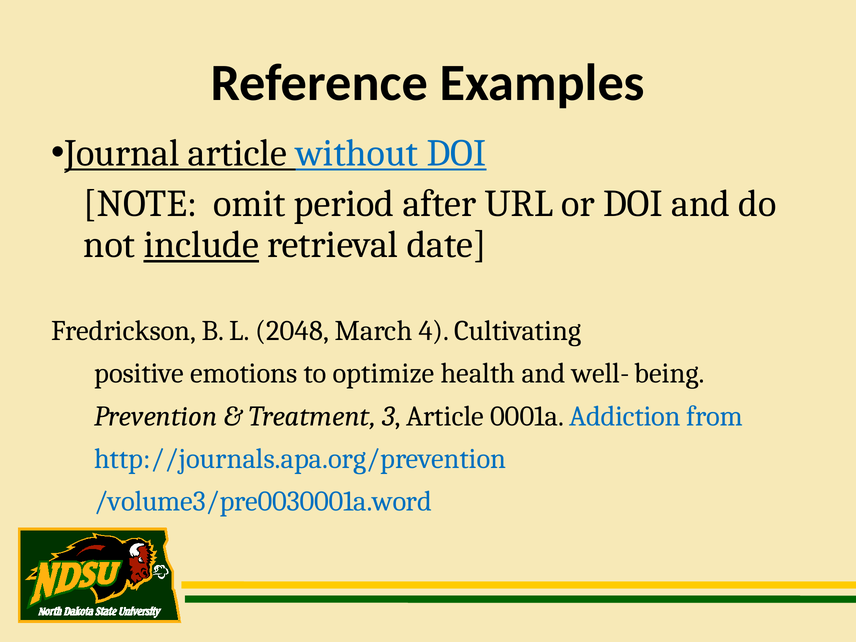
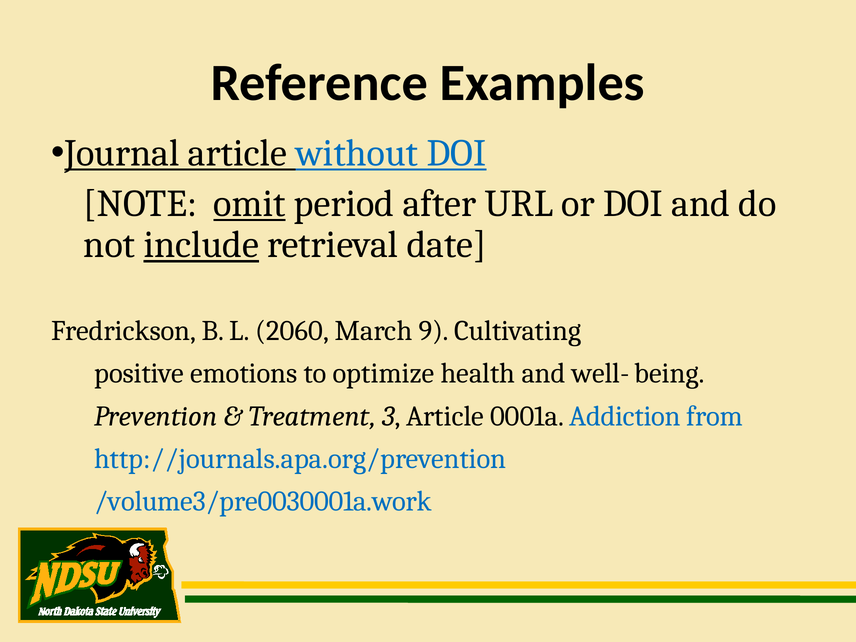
omit underline: none -> present
2048: 2048 -> 2060
4: 4 -> 9
/volume3/pre0030001a.word: /volume3/pre0030001a.word -> /volume3/pre0030001a.work
